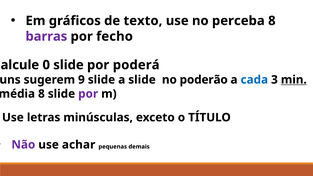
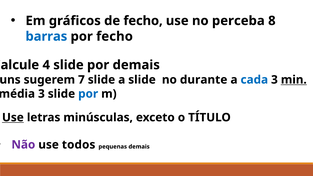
de texto: texto -> fecho
barras colour: purple -> blue
0: 0 -> 4
por poderá: poderá -> demais
9: 9 -> 7
poderão: poderão -> durante
8 at (41, 94): 8 -> 3
por at (88, 94) colour: purple -> blue
Use at (13, 117) underline: none -> present
achar: achar -> todos
